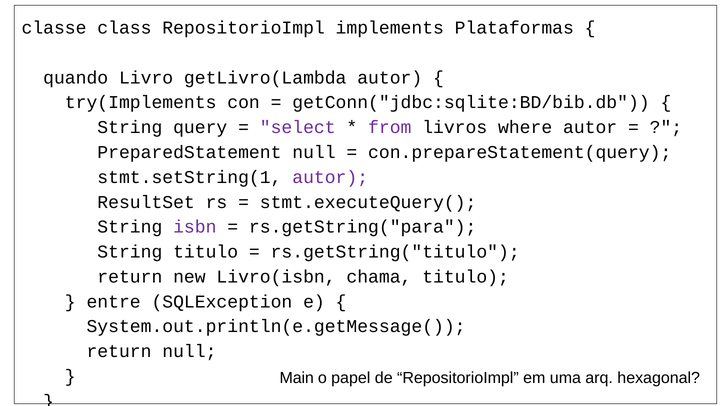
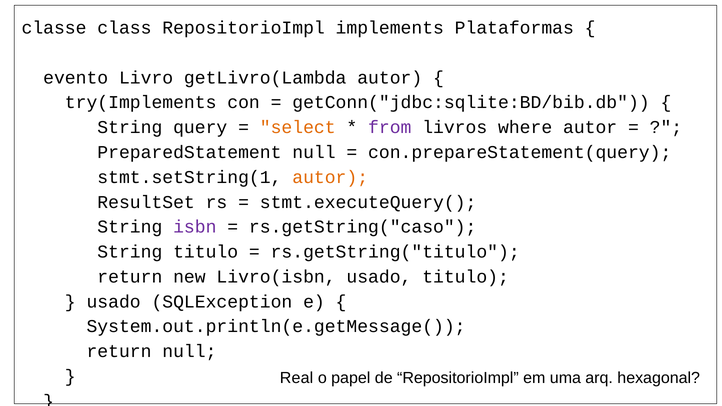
quando: quando -> evento
select colour: purple -> orange
autor at (330, 177) colour: purple -> orange
rs.getString("para: rs.getString("para -> rs.getString("caso
Livro(isbn chama: chama -> usado
entre at (114, 302): entre -> usado
Main: Main -> Real
